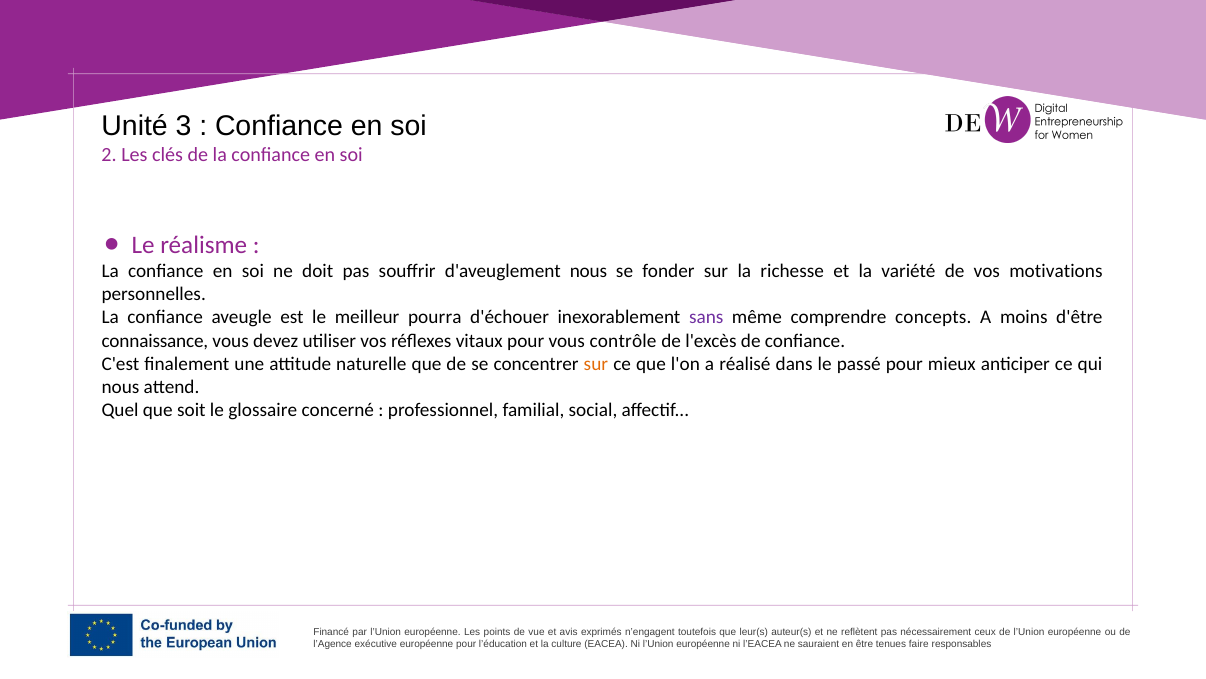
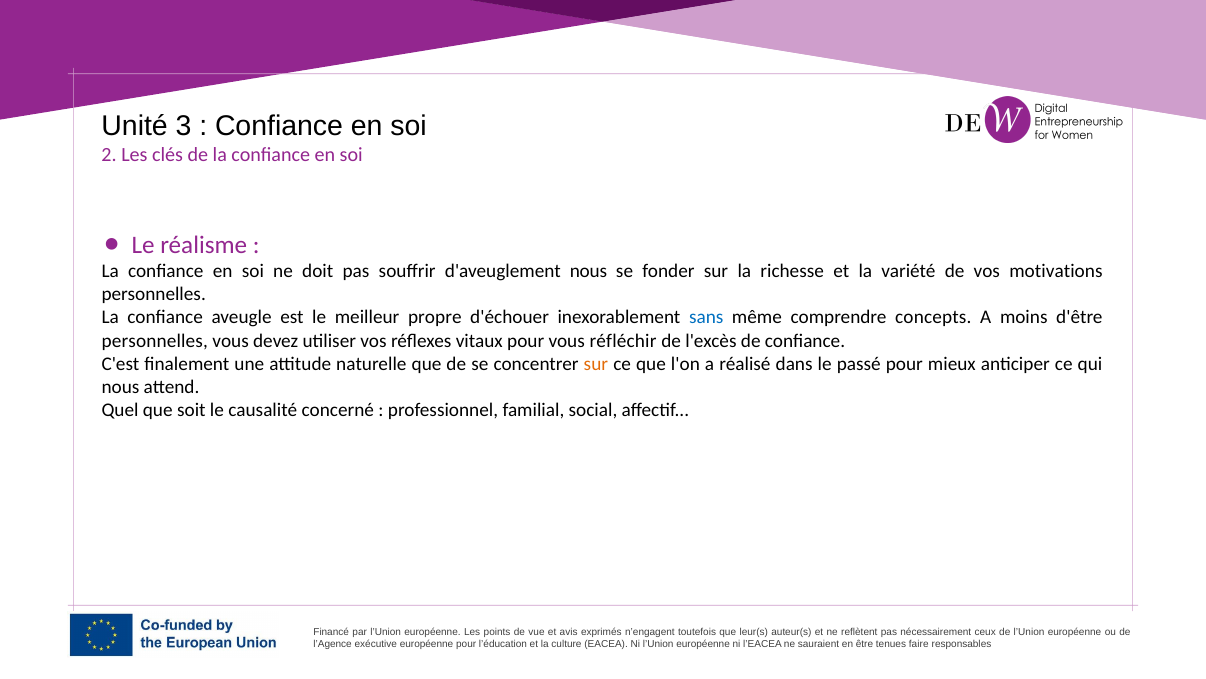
pourra: pourra -> propre
sans colour: purple -> blue
connaissance at (155, 340): connaissance -> personnelles
contrôle: contrôle -> réfléchir
glossaire: glossaire -> causalité
